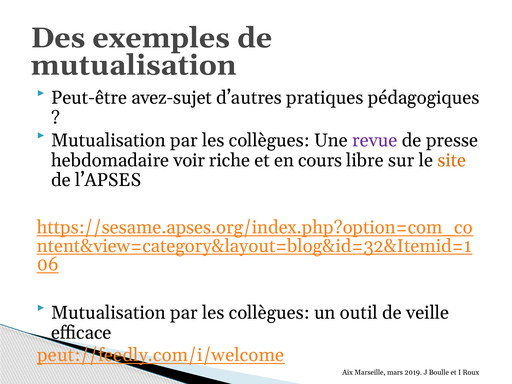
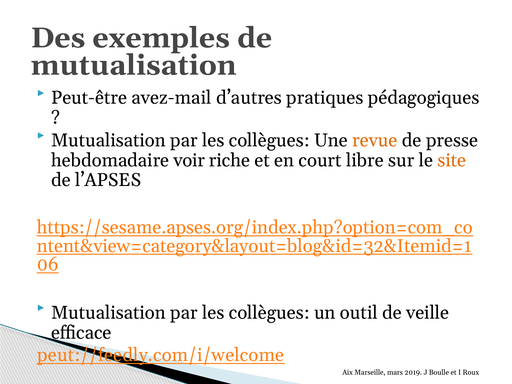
avez-sujet: avez-sujet -> avez-mail
revue colour: purple -> orange
cours: cours -> court
